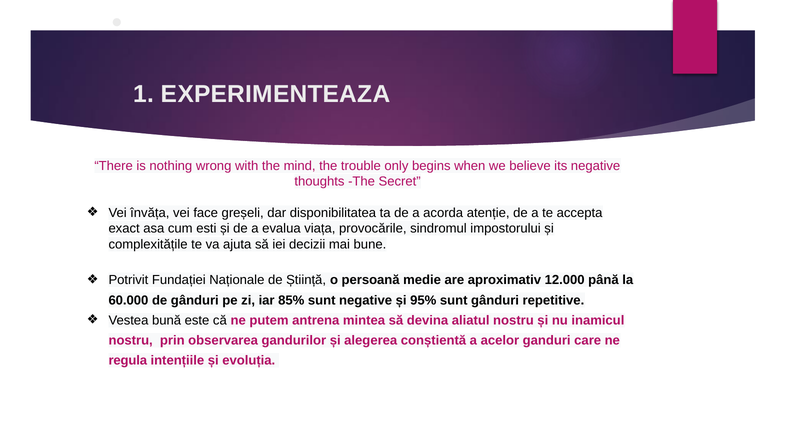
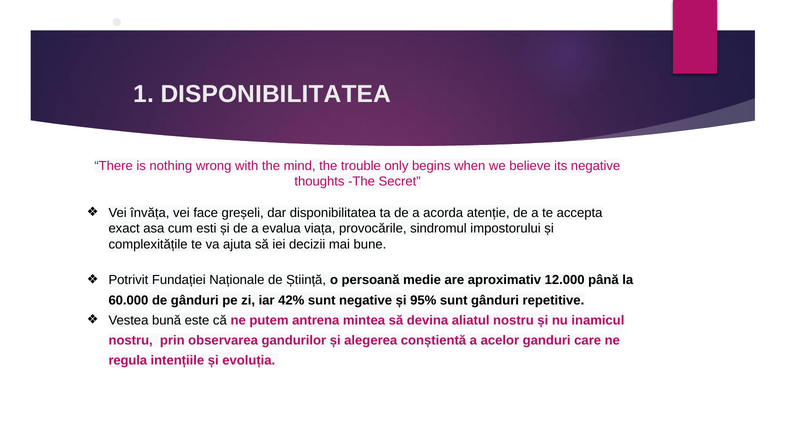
1 EXPERIMENTEAZA: EXPERIMENTEAZA -> DISPONIBILITATEA
85%: 85% -> 42%
